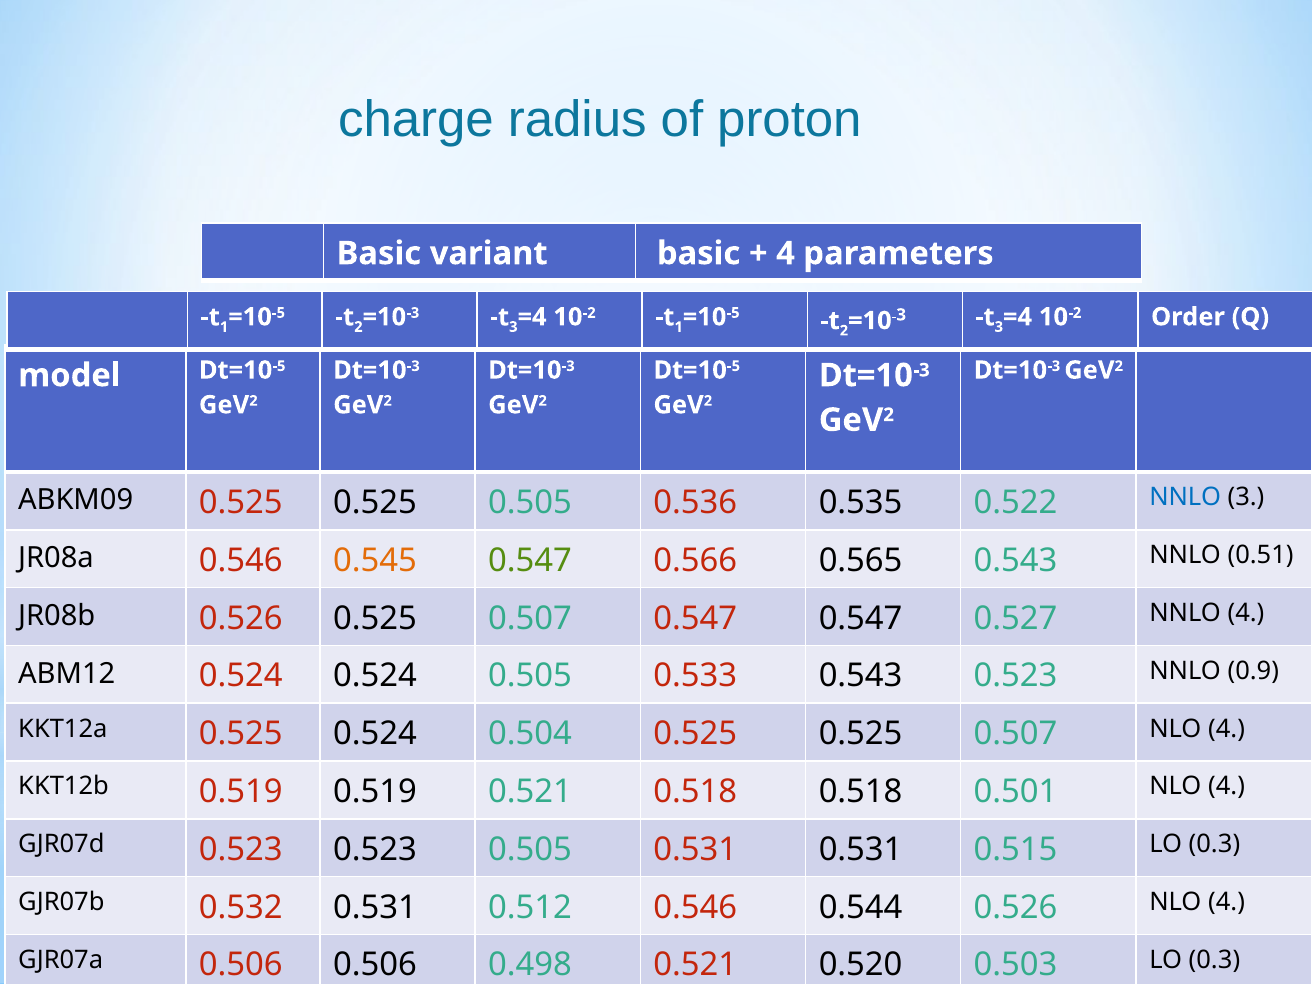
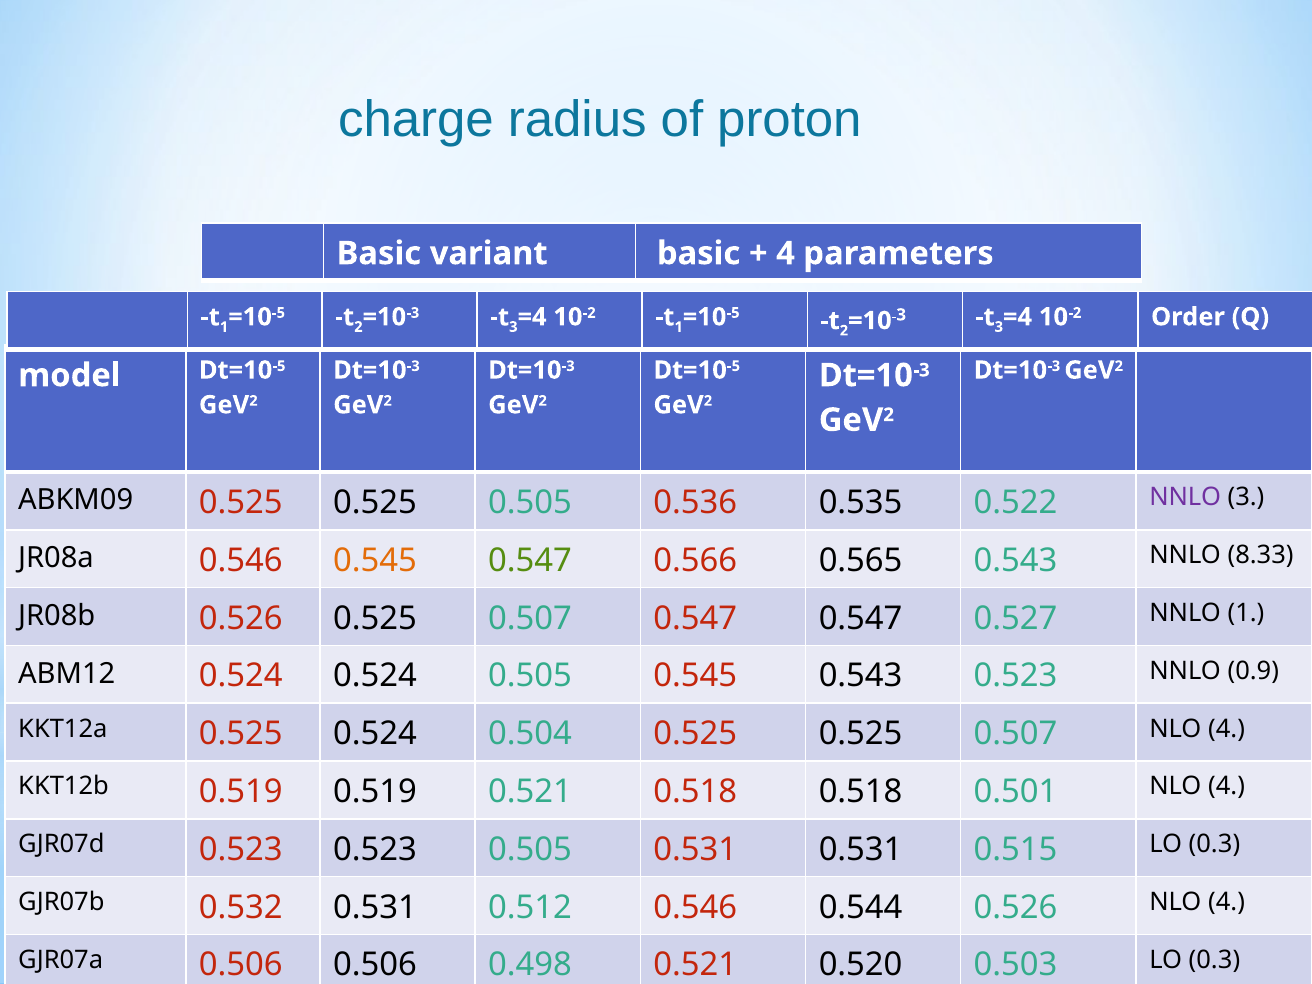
NNLO at (1185, 498) colour: blue -> purple
0.51: 0.51 -> 8.33
NNLO 4: 4 -> 1
0.505 0.533: 0.533 -> 0.545
